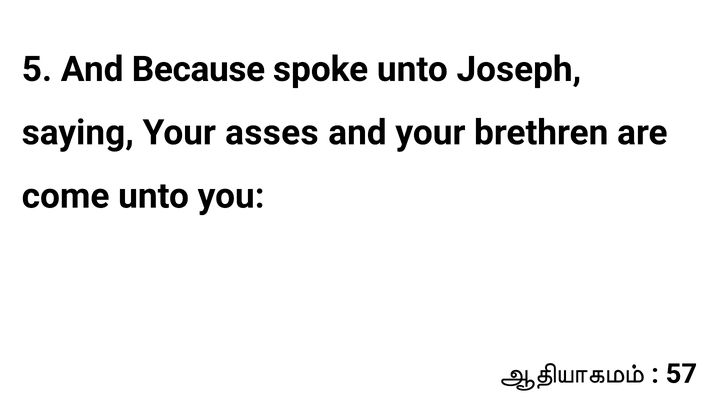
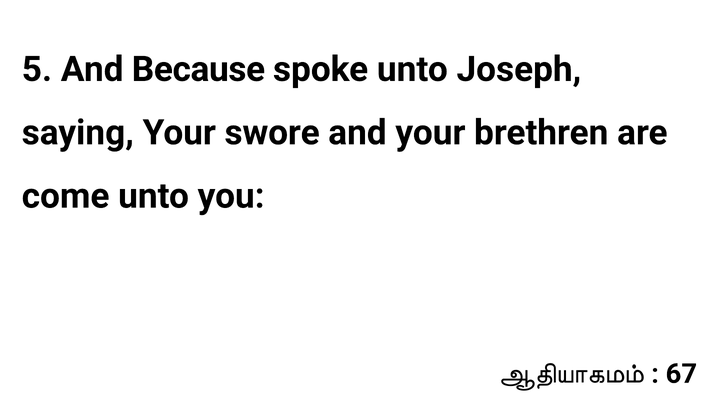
asses: asses -> swore
57: 57 -> 67
